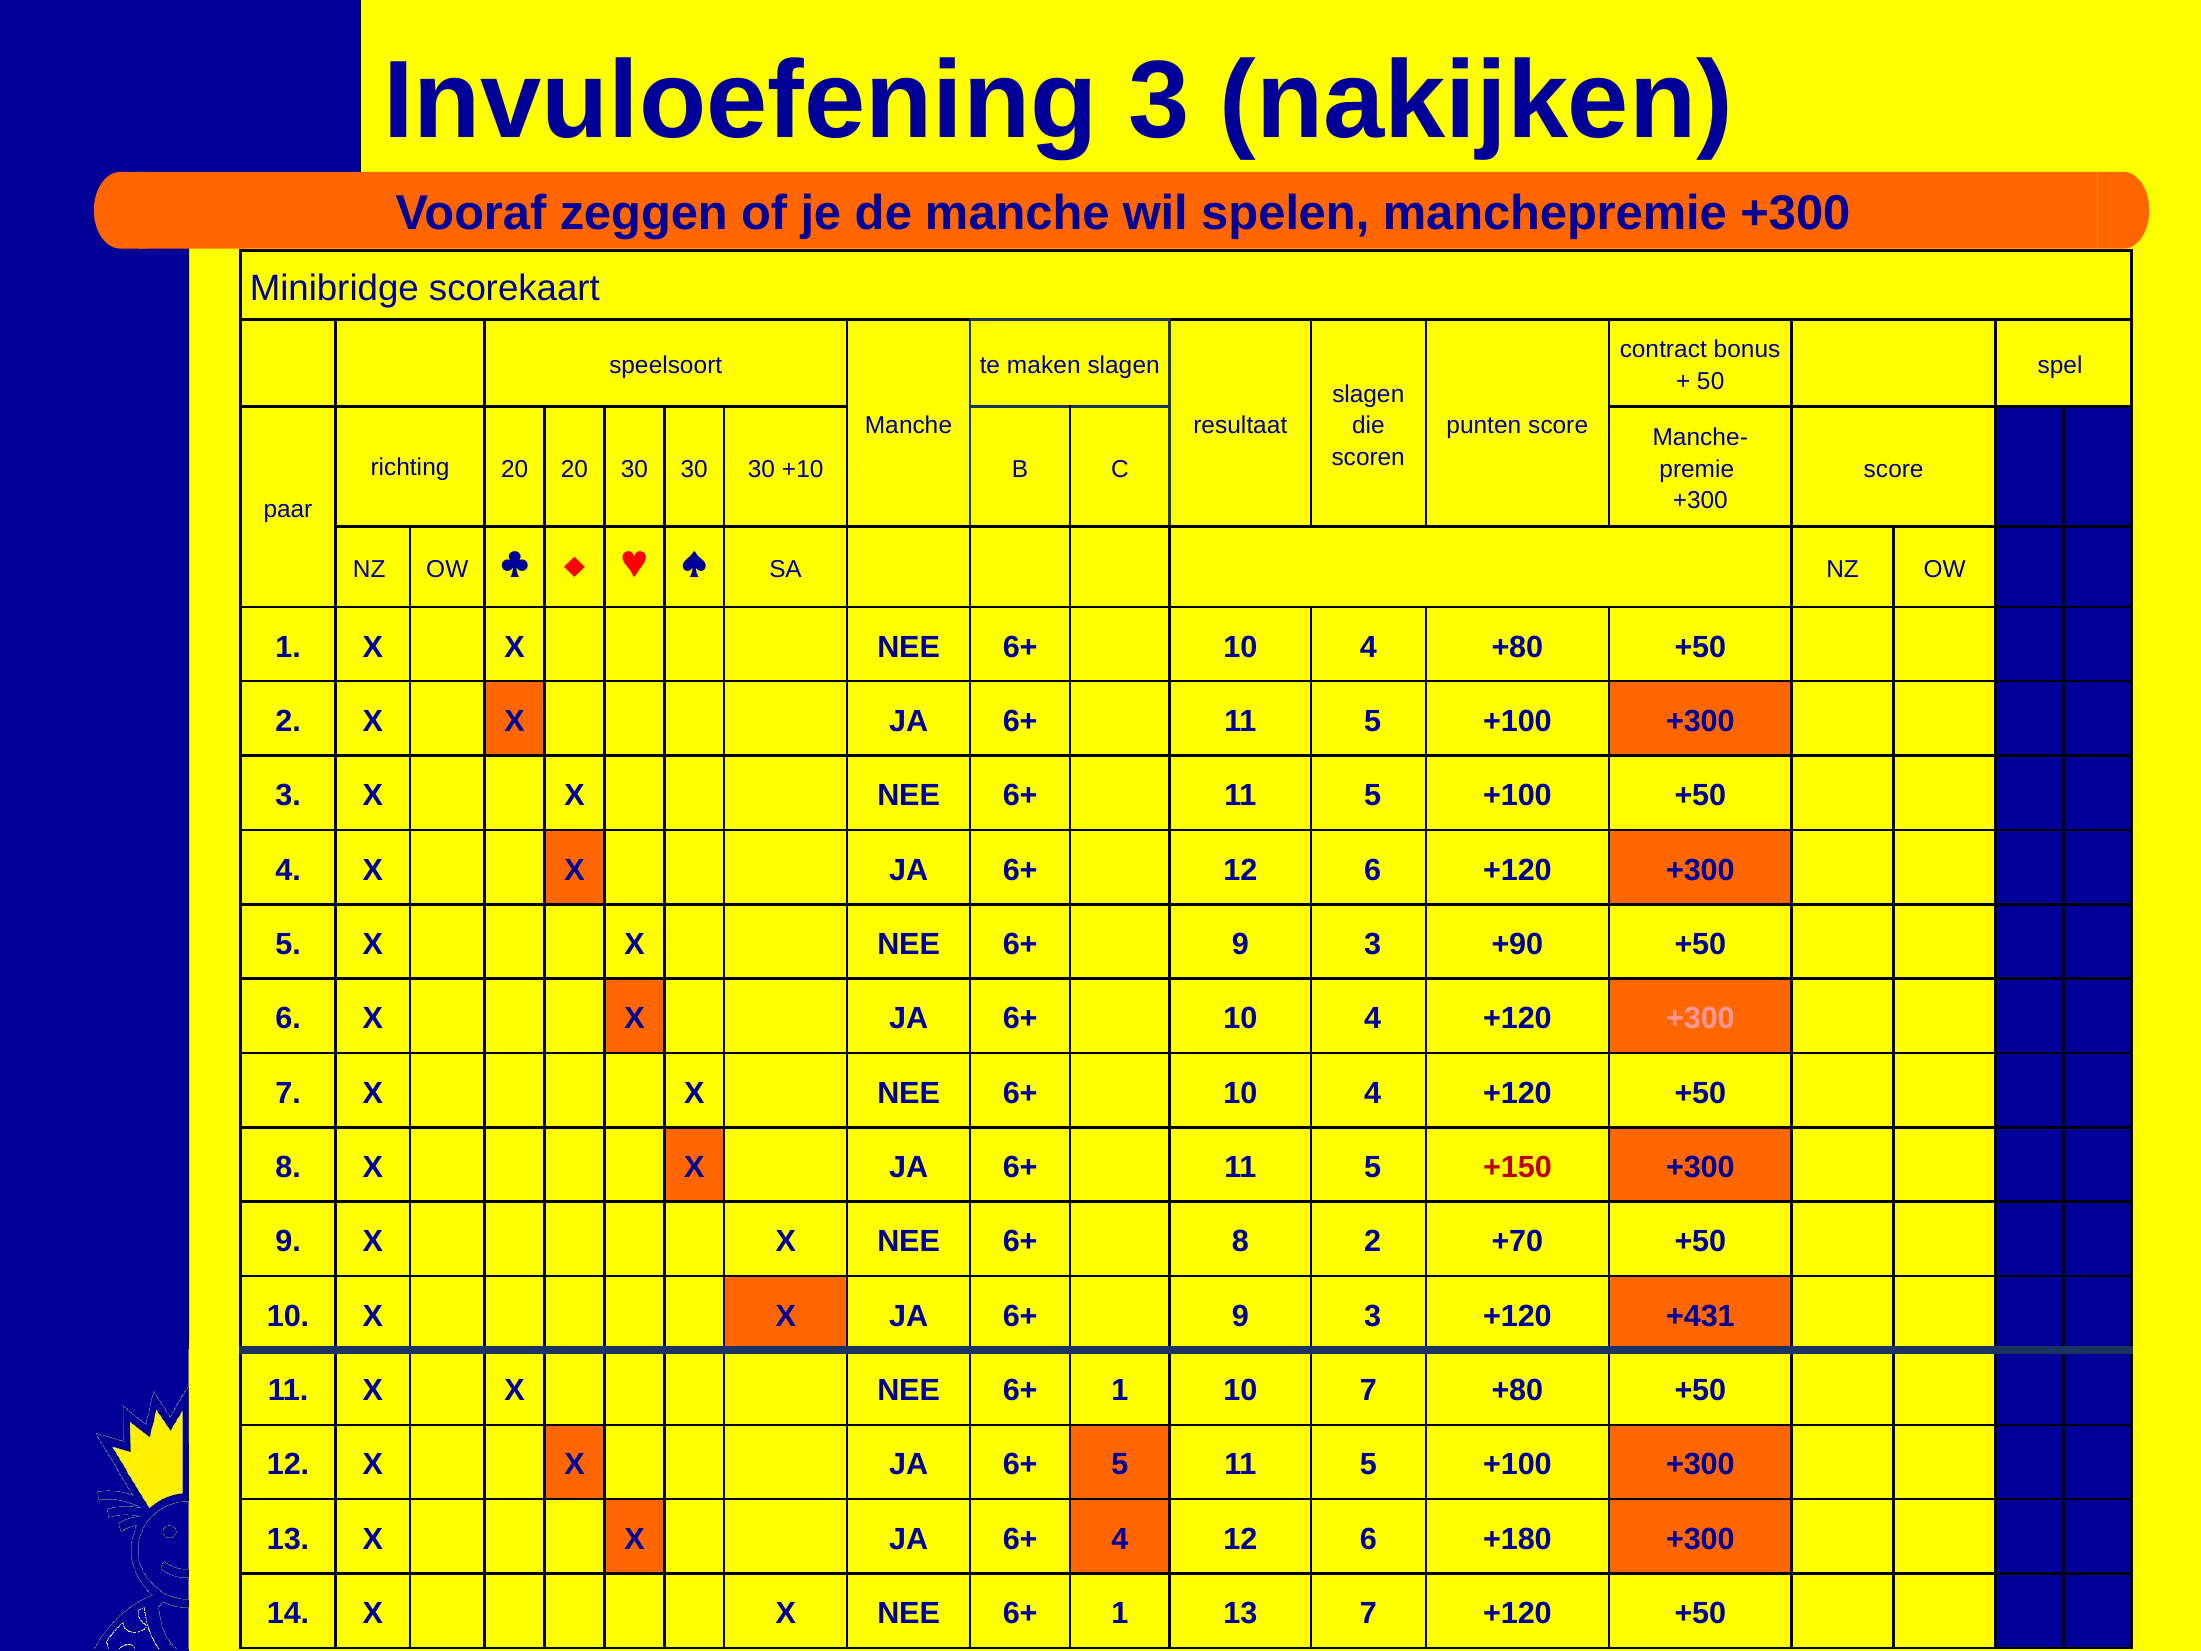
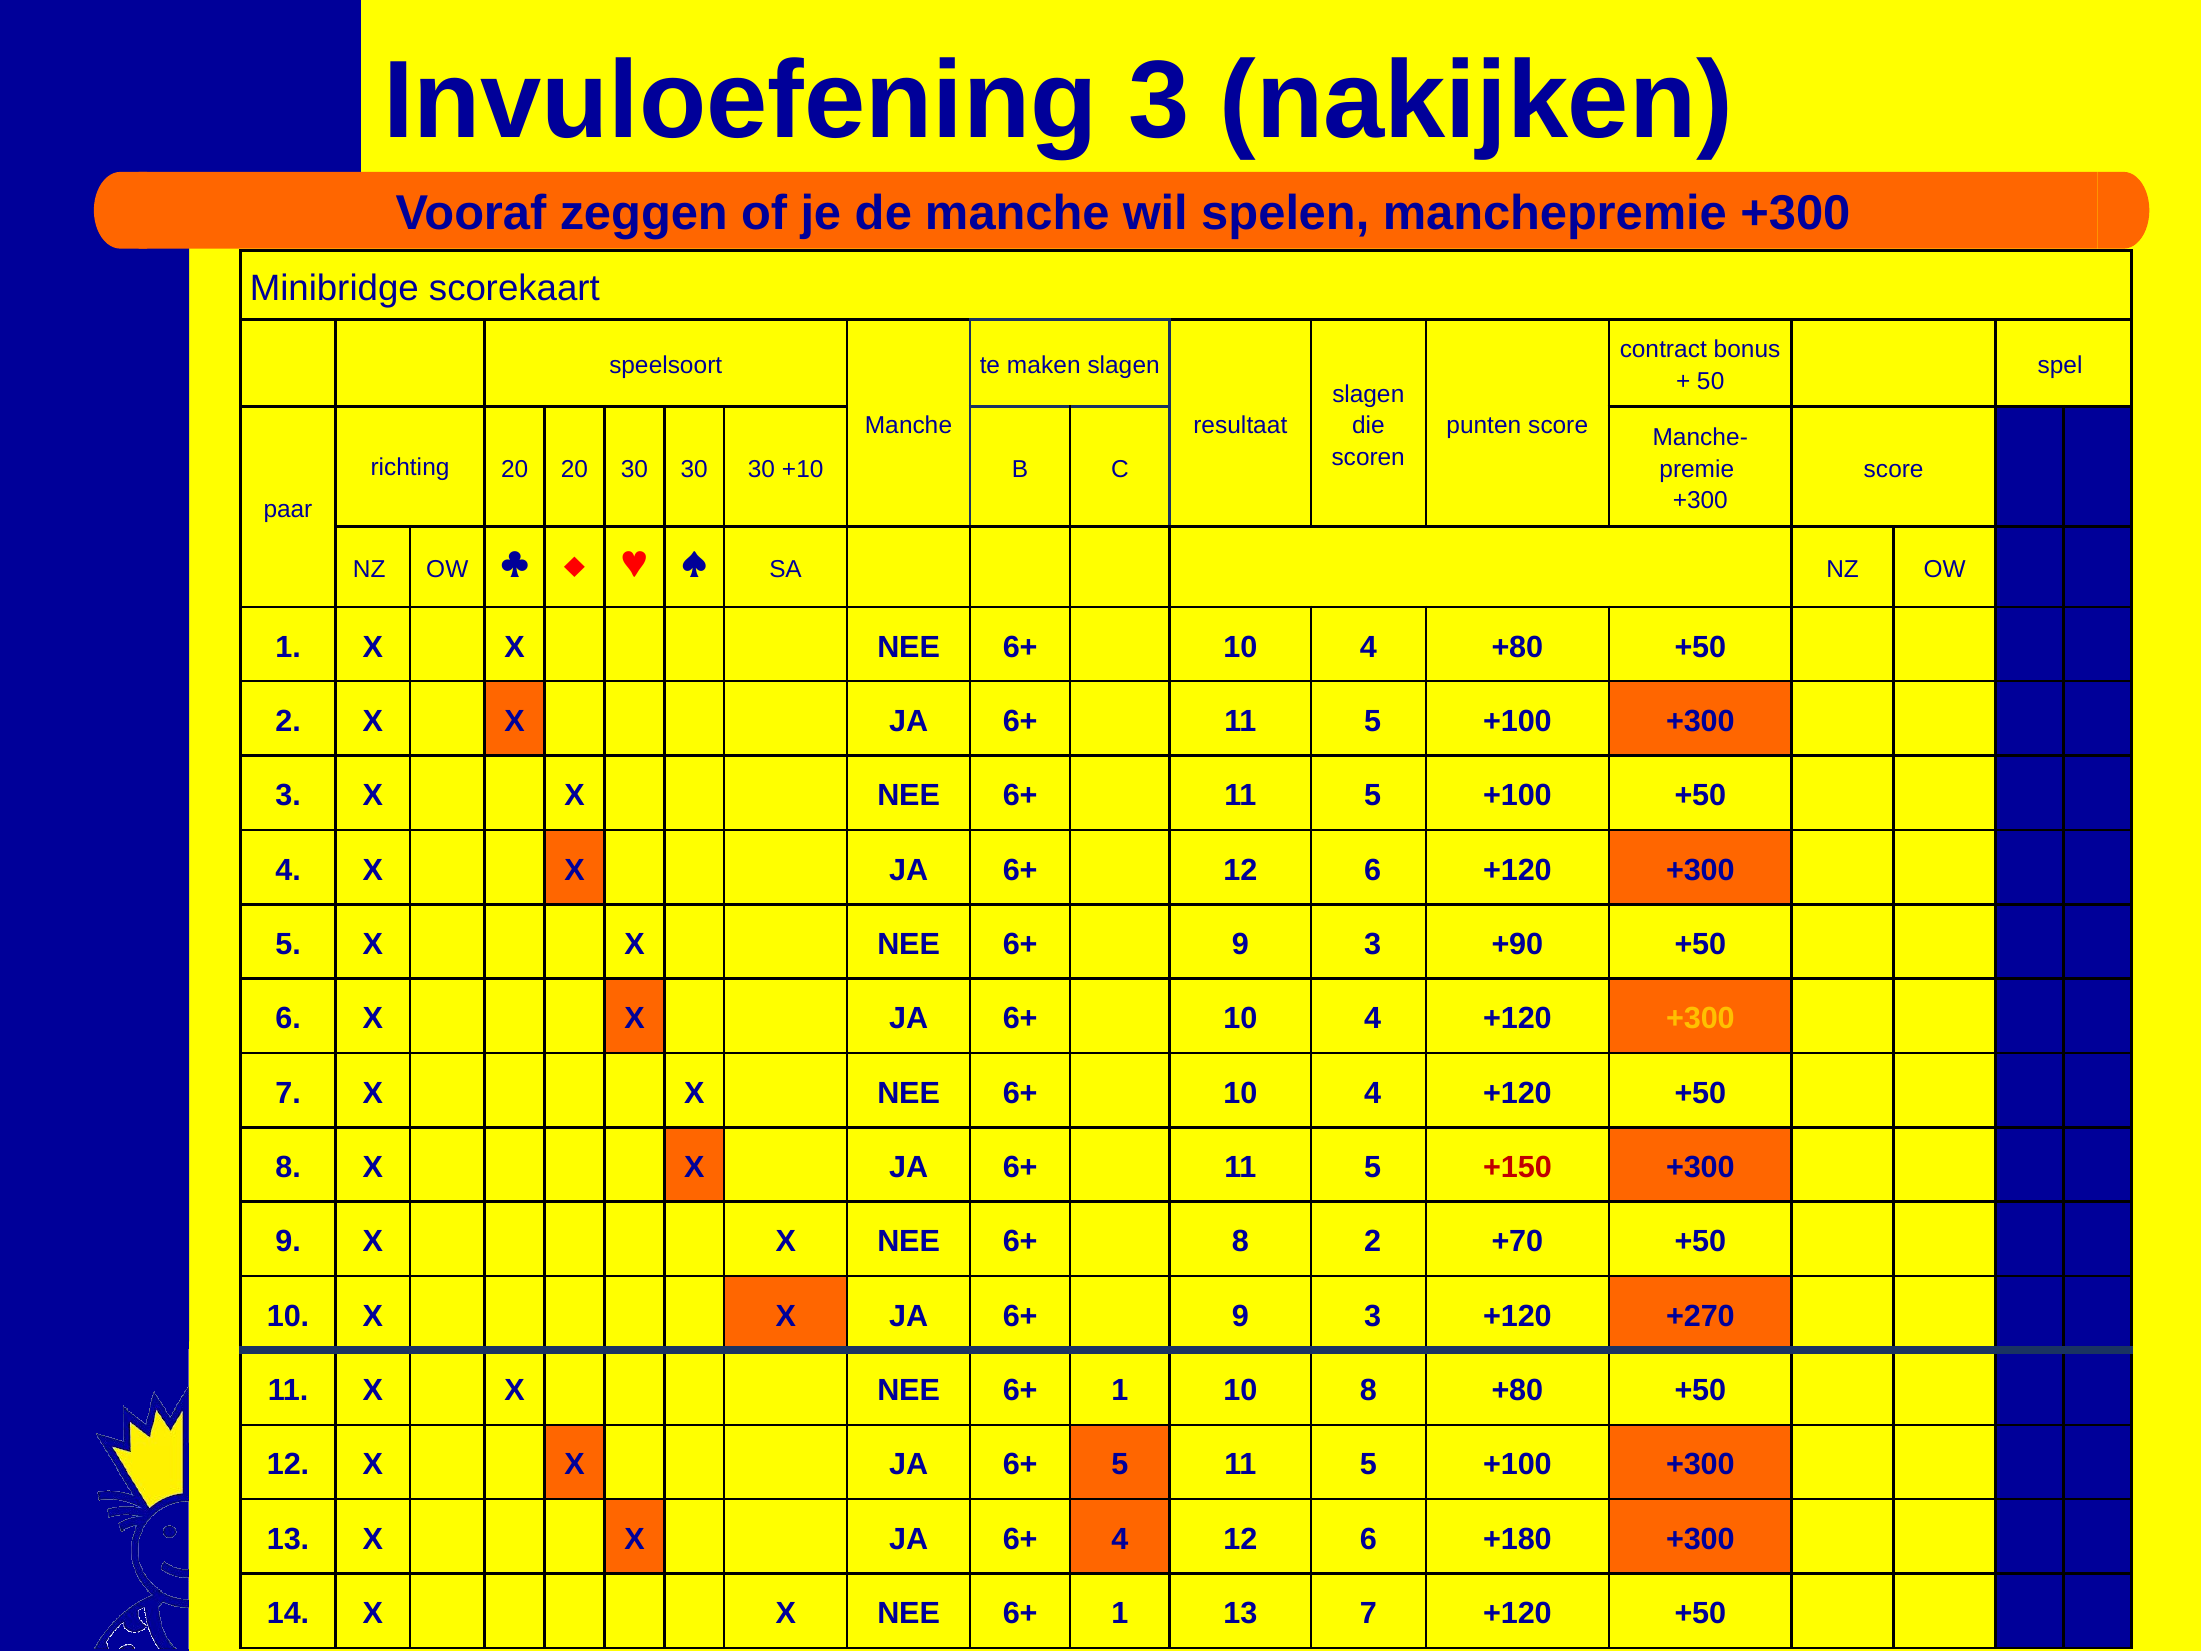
+300 at (1700, 1019) colour: pink -> yellow
+431: +431 -> +270
10 7: 7 -> 8
